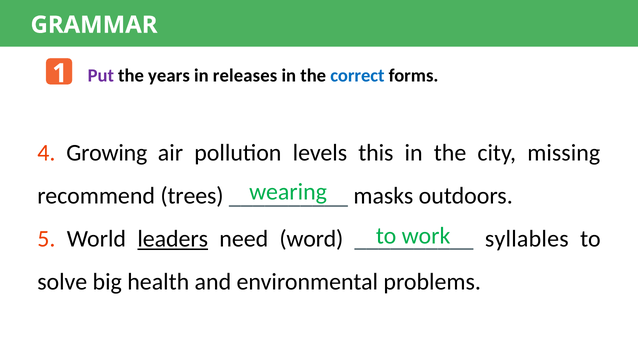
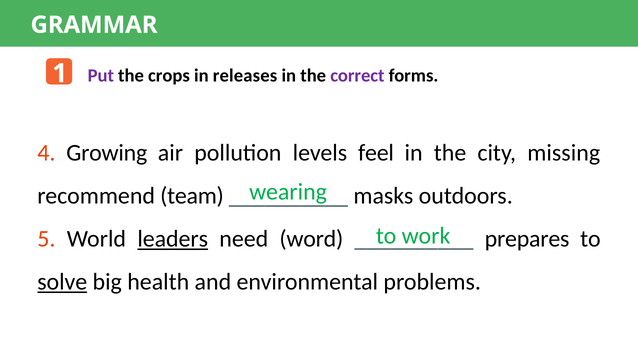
years: years -> crops
correct colour: blue -> purple
this: this -> feel
trees: trees -> team
syllables: syllables -> prepares
solve underline: none -> present
